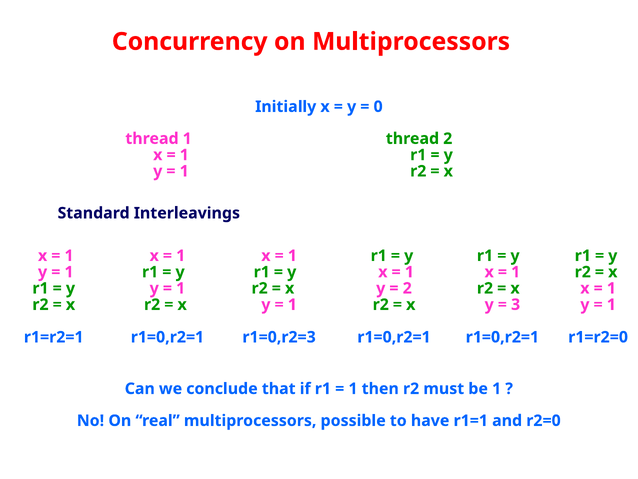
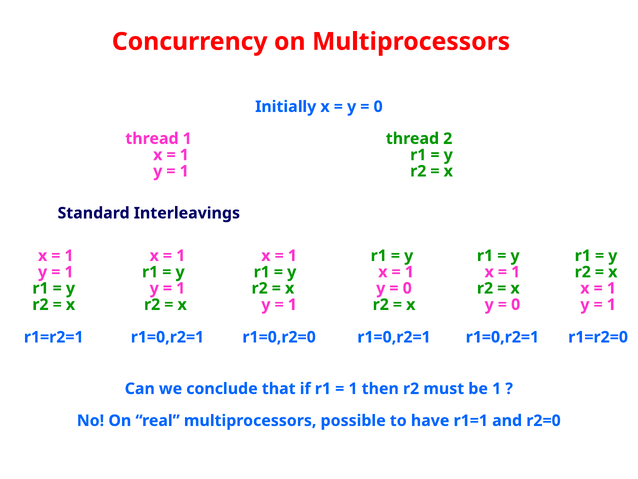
2 at (407, 288): 2 -> 0
3 at (516, 304): 3 -> 0
r1=0,r2=3: r1=0,r2=3 -> r1=0,r2=0
